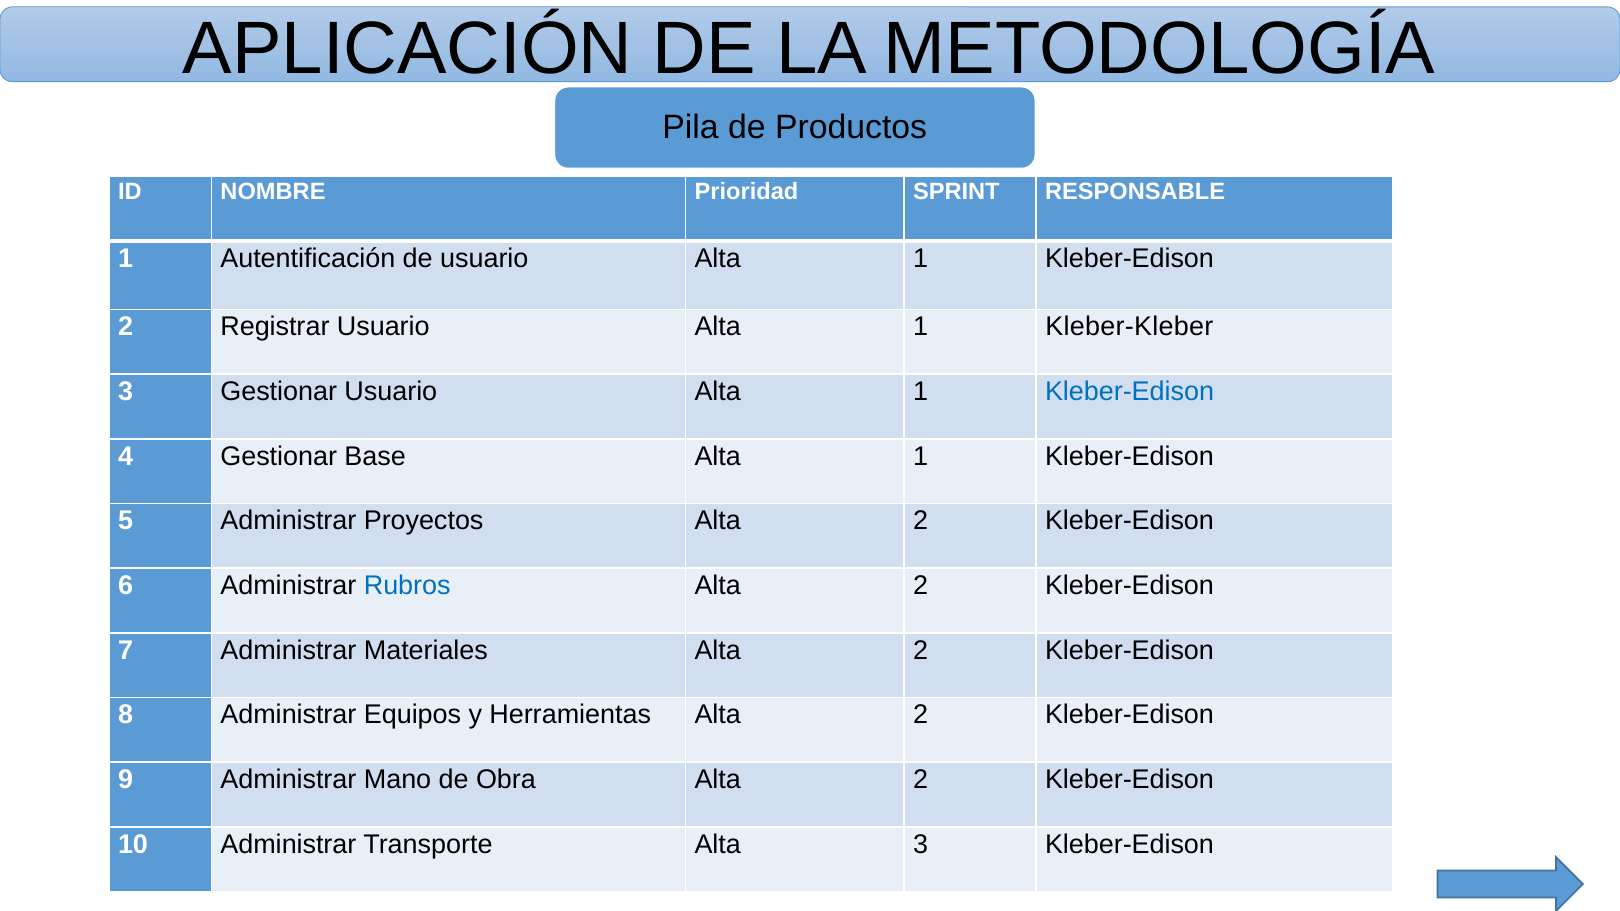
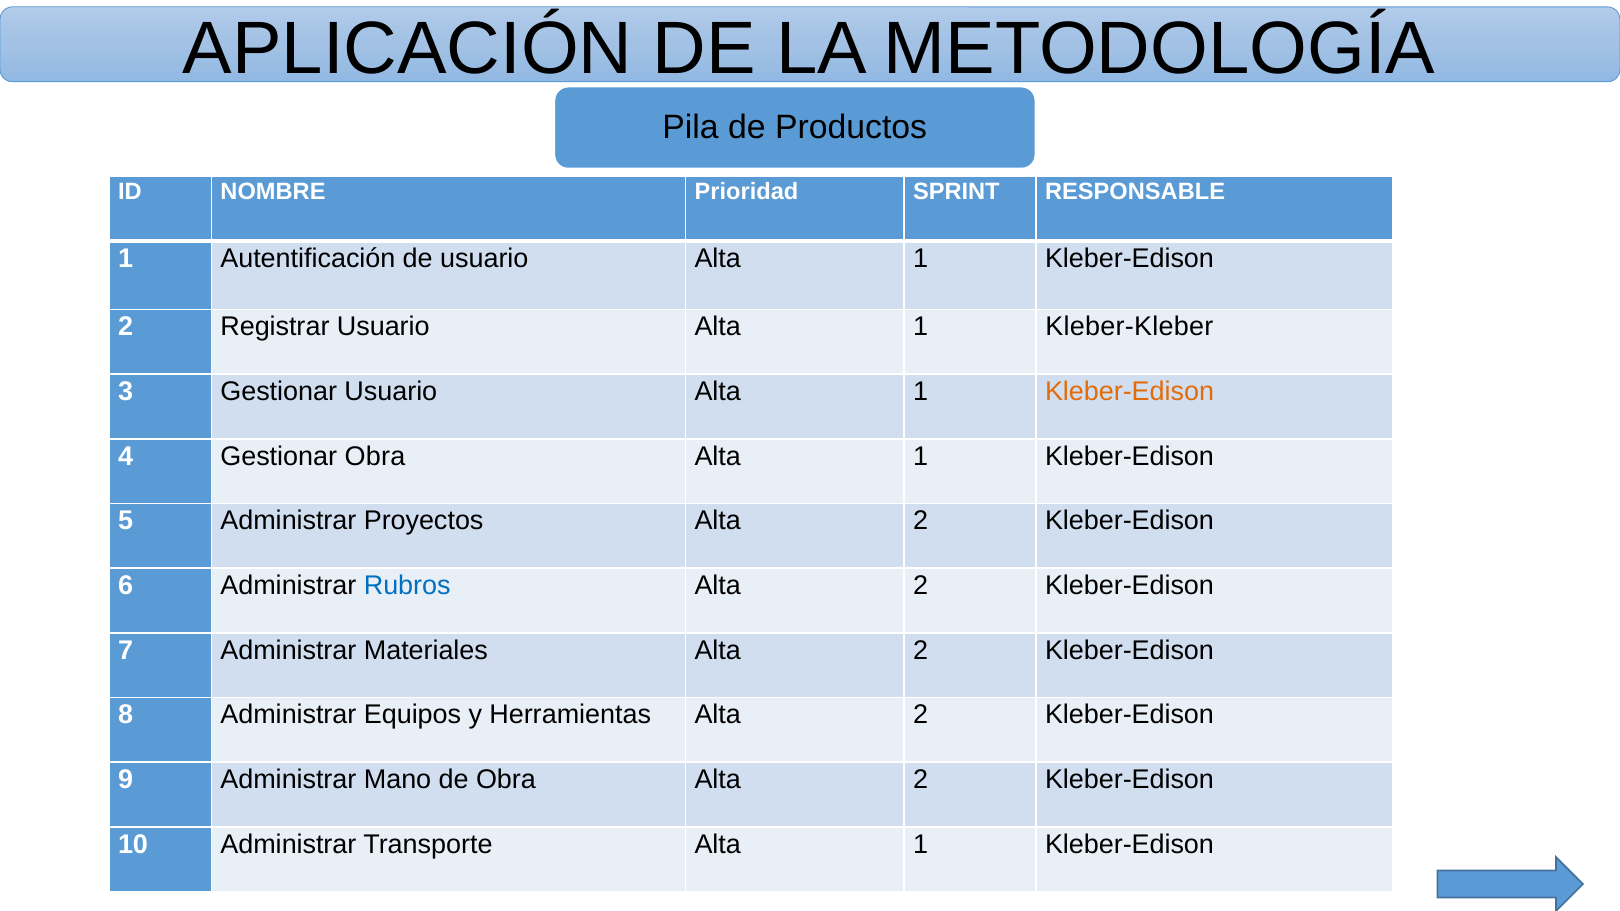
Kleber-Edison at (1130, 392) colour: blue -> orange
Gestionar Base: Base -> Obra
Transporte Alta 3: 3 -> 1
